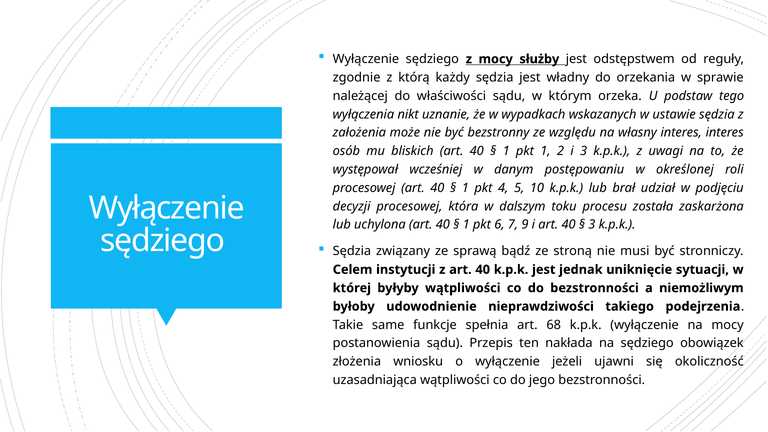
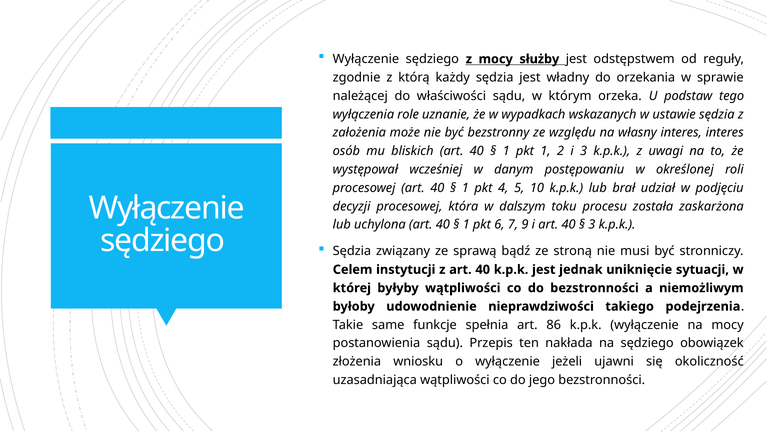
nikt: nikt -> role
68: 68 -> 86
